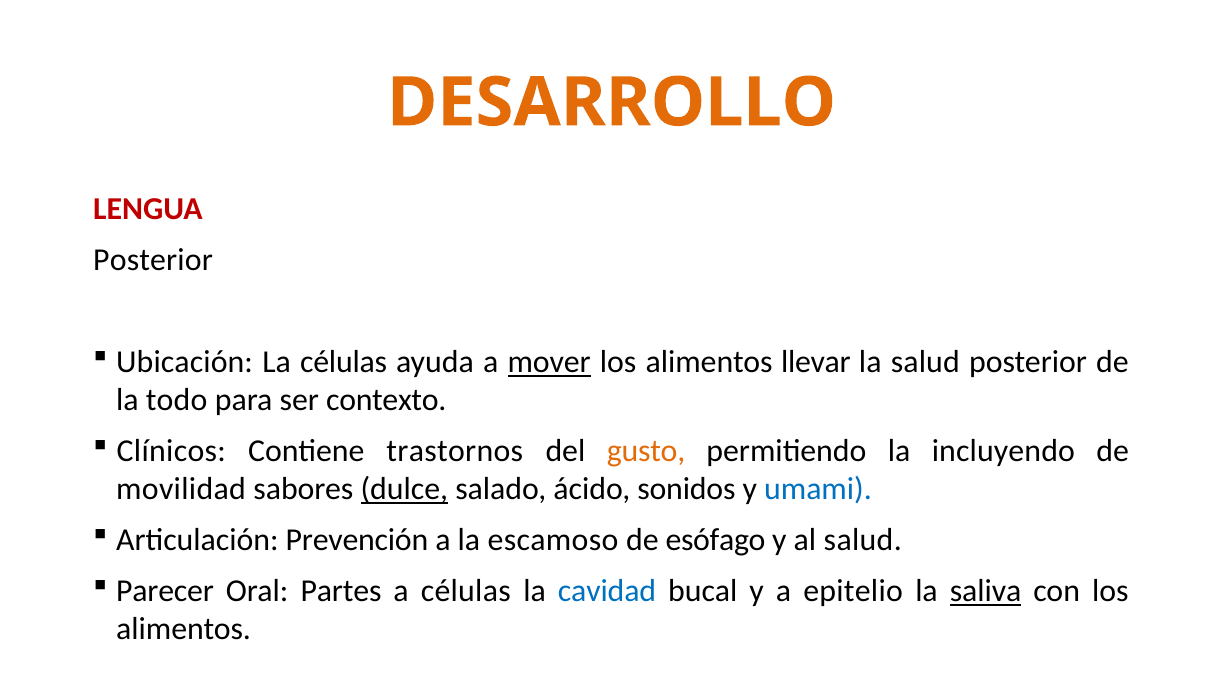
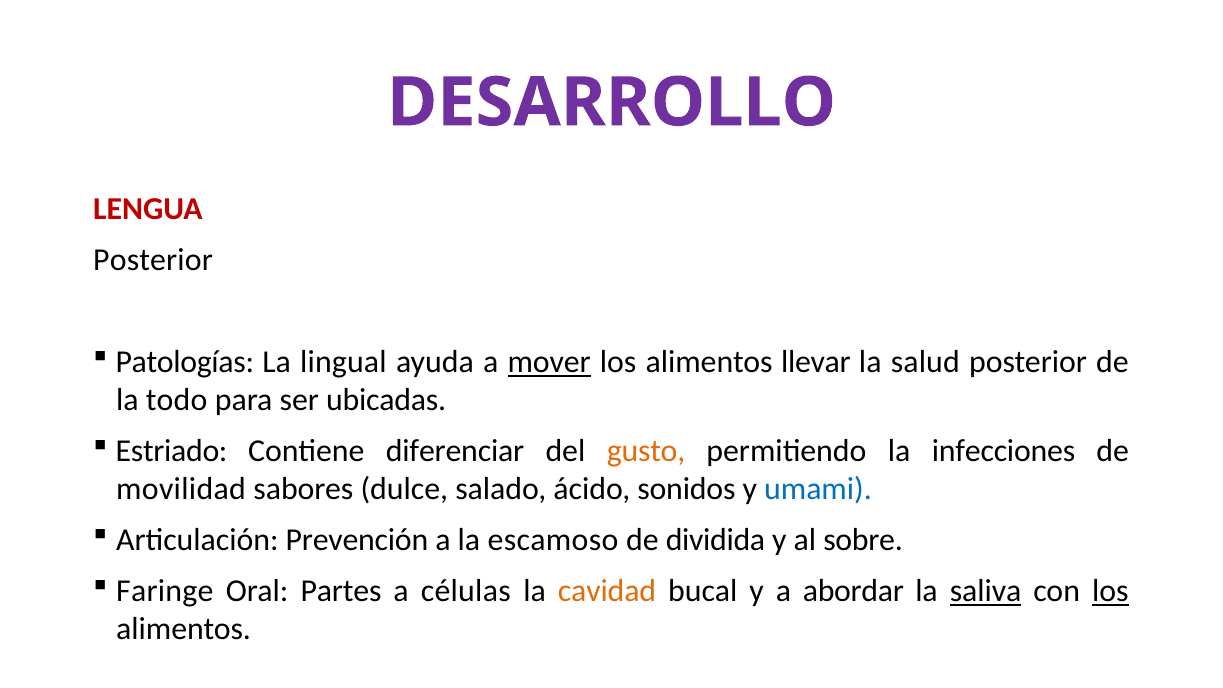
DESARROLLO colour: orange -> purple
Ubicación: Ubicación -> Patologías
La células: células -> lingual
contexto: contexto -> ubicadas
Clínicos: Clínicos -> Estriado
trastornos: trastornos -> diferenciar
incluyendo: incluyendo -> infecciones
dulce underline: present -> none
esófago: esófago -> dividida
al salud: salud -> sobre
Parecer: Parecer -> Faringe
cavidad colour: blue -> orange
epitelio: epitelio -> abordar
los at (1110, 591) underline: none -> present
